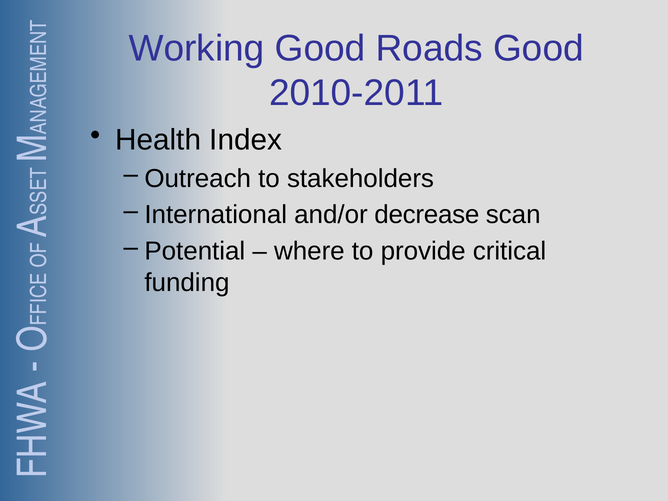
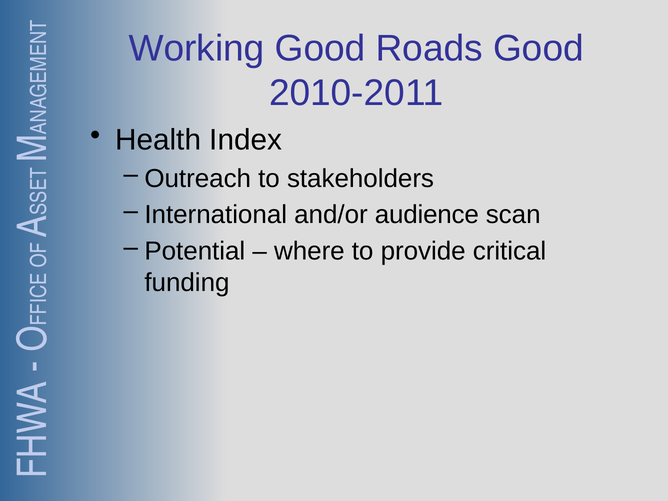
decrease: decrease -> audience
